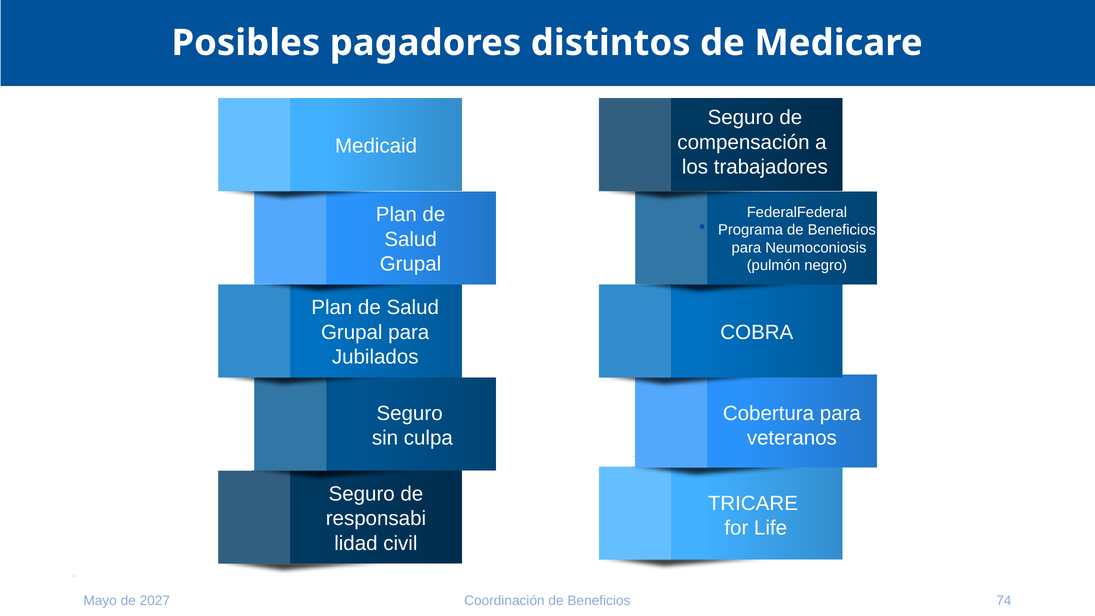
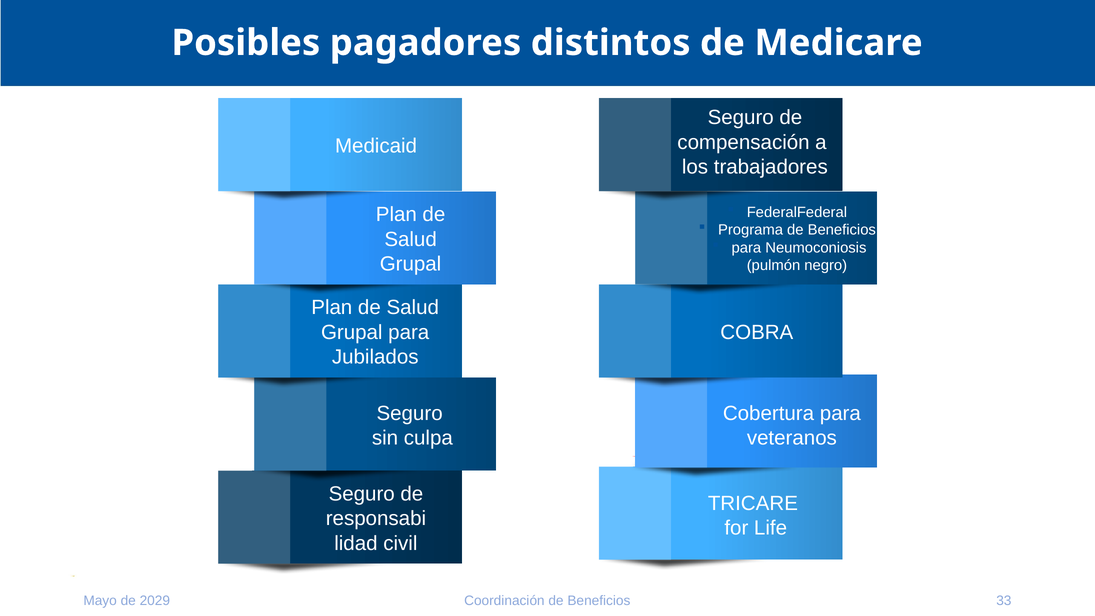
2027: 2027 -> 2029
74: 74 -> 33
